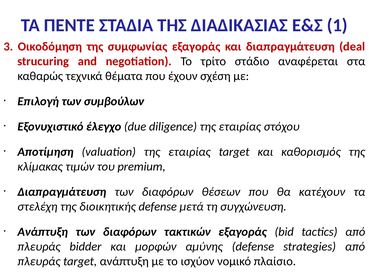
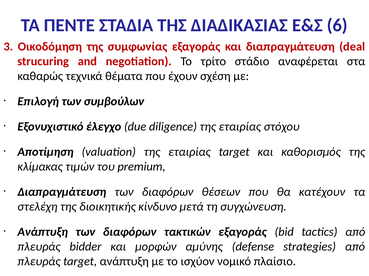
1: 1 -> 6
διοικητικής defense: defense -> κίνδυνο
